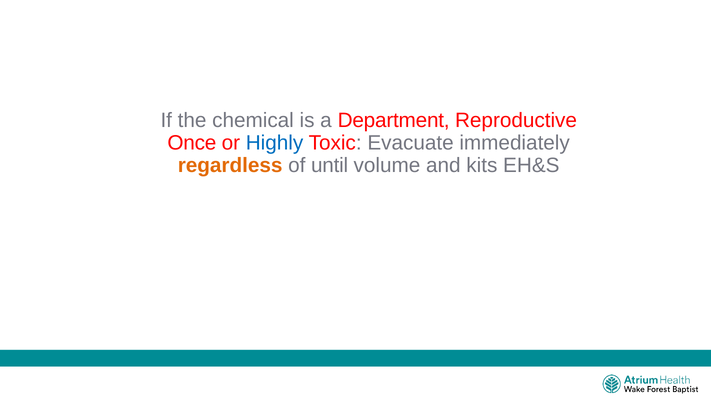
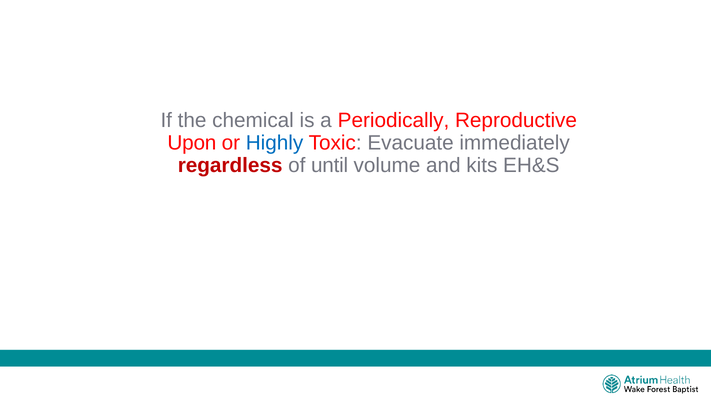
Department: Department -> Periodically
Once: Once -> Upon
regardless colour: orange -> red
